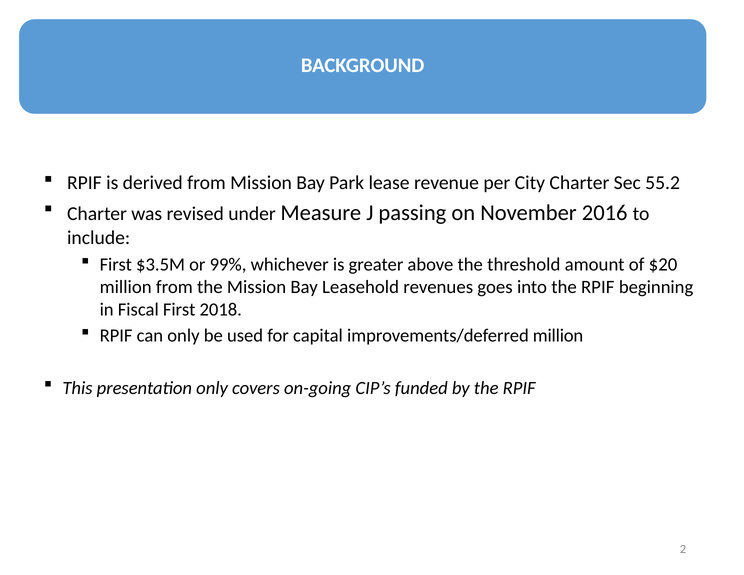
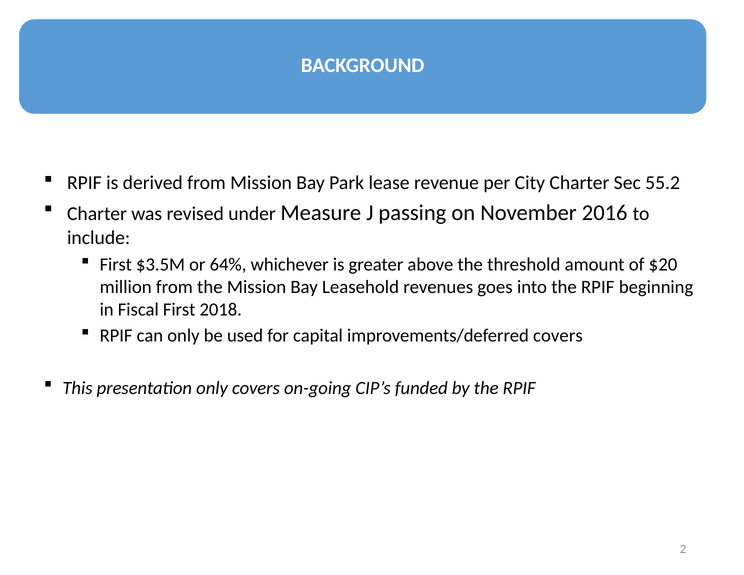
99%: 99% -> 64%
improvements/deferred million: million -> covers
